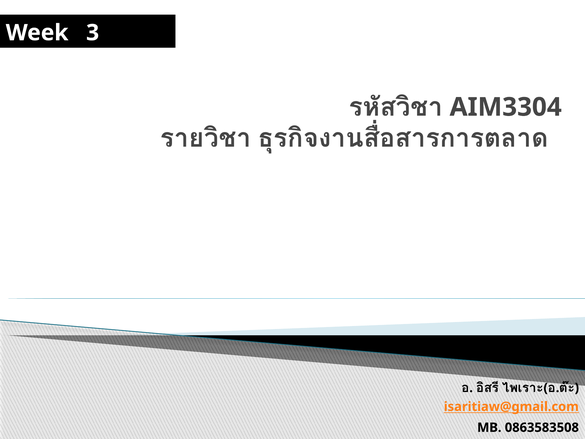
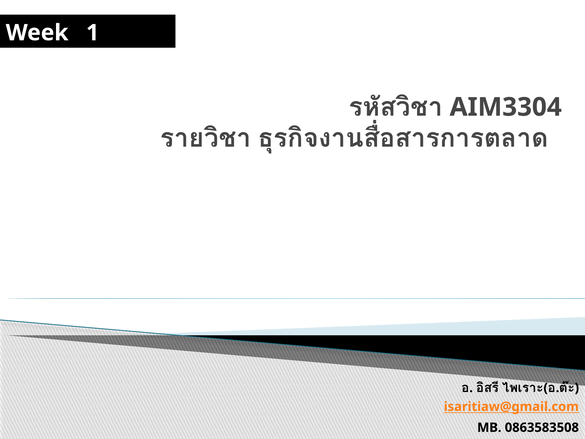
3: 3 -> 1
